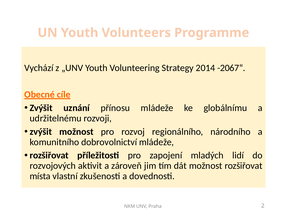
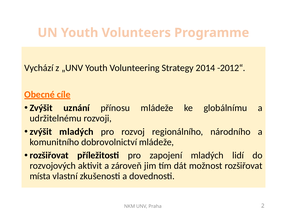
-2067“: -2067“ -> -2012“
zvýšit možnost: možnost -> mladých
